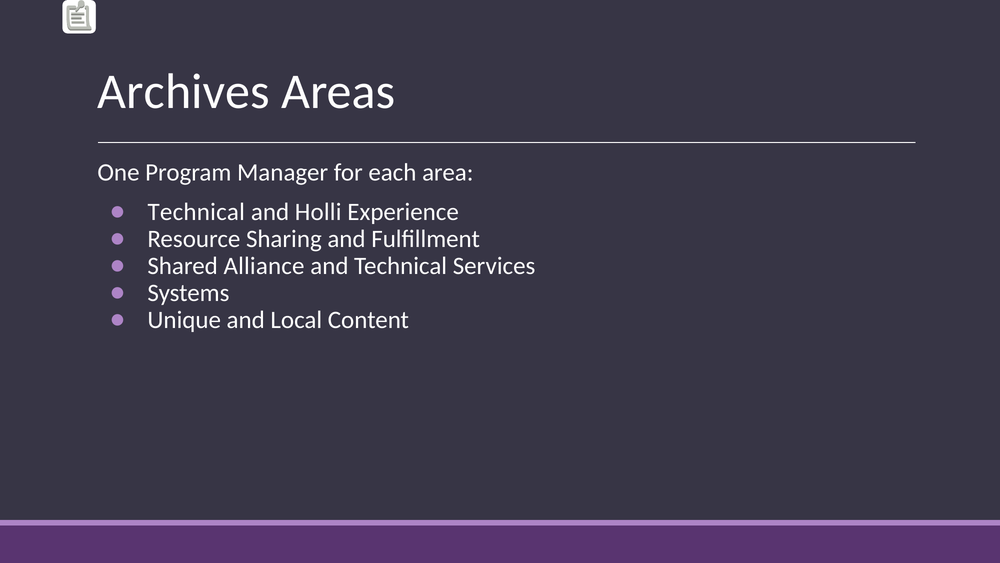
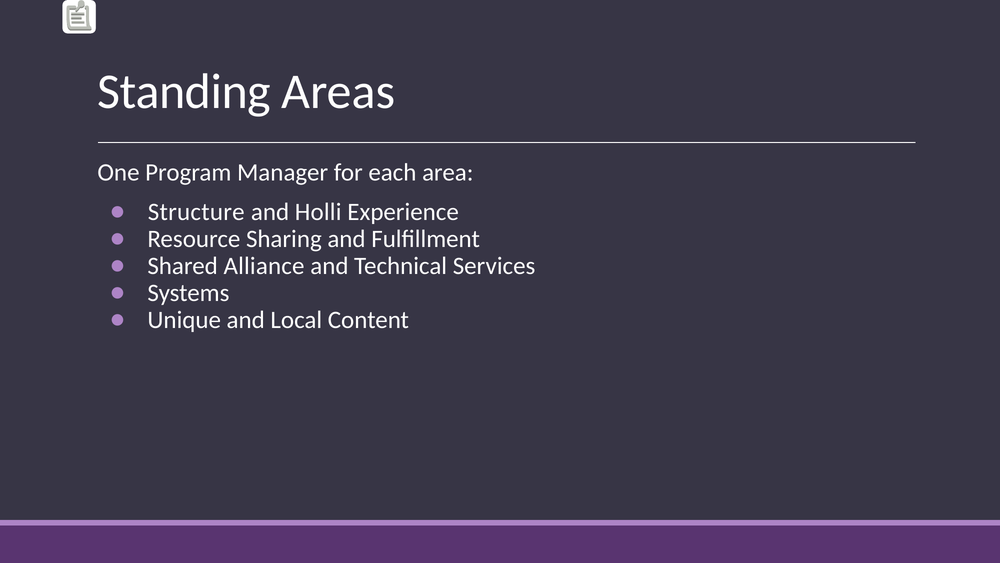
Archives: Archives -> Standing
Technical at (196, 212): Technical -> Structure
